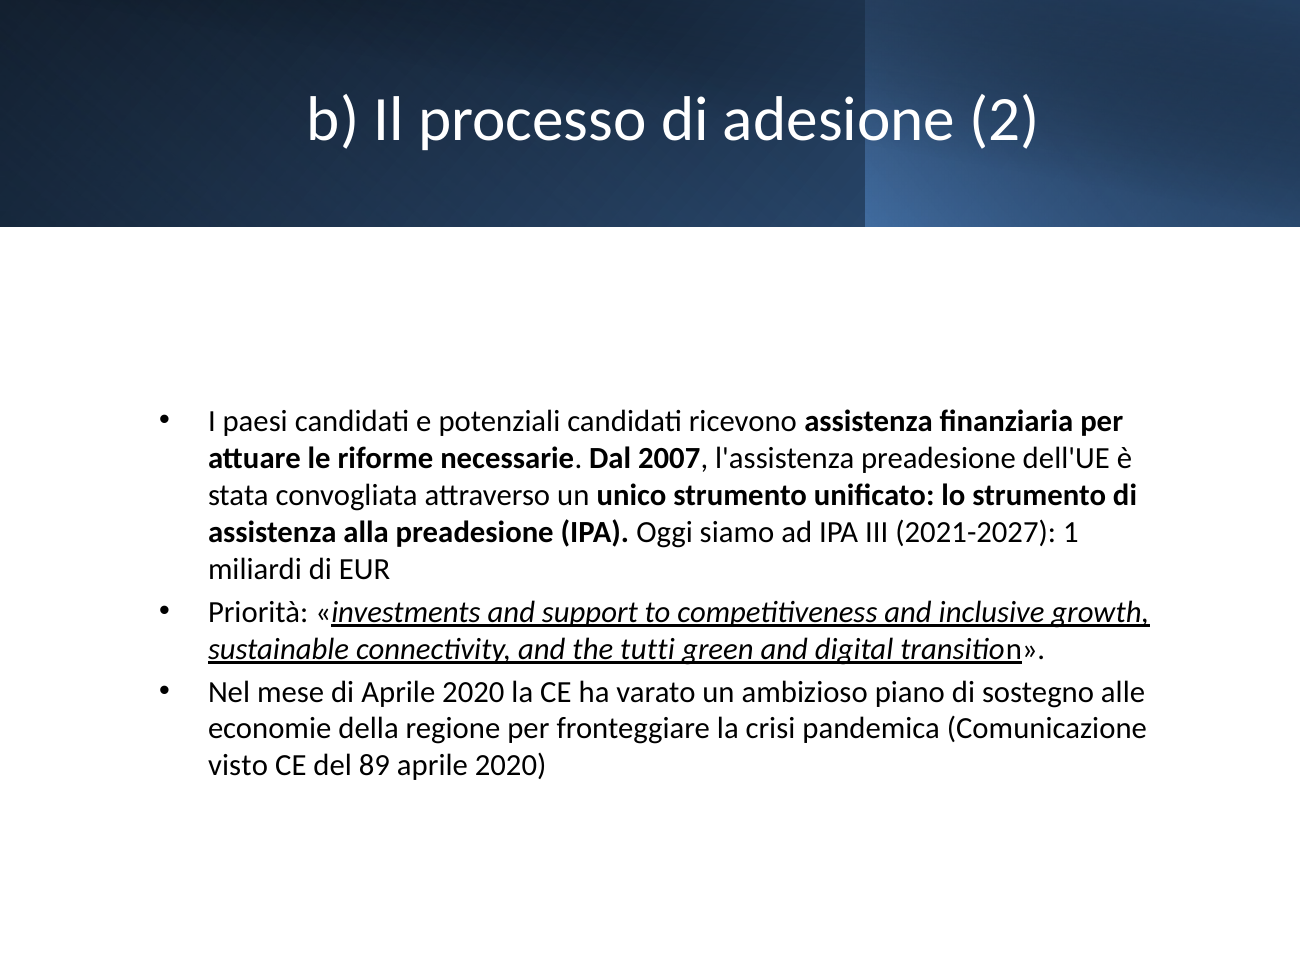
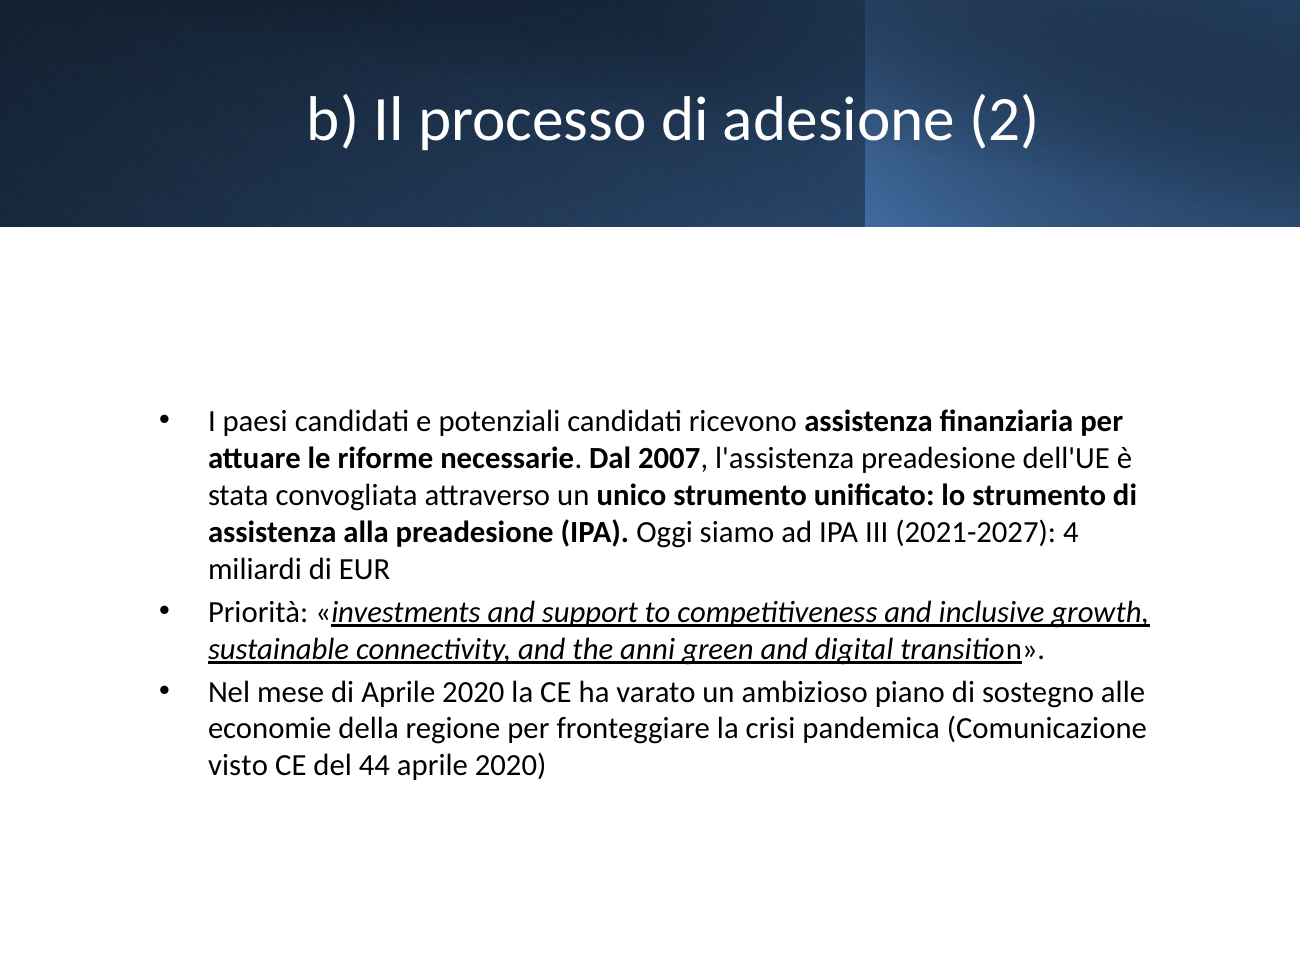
1: 1 -> 4
tutti: tutti -> anni
89: 89 -> 44
